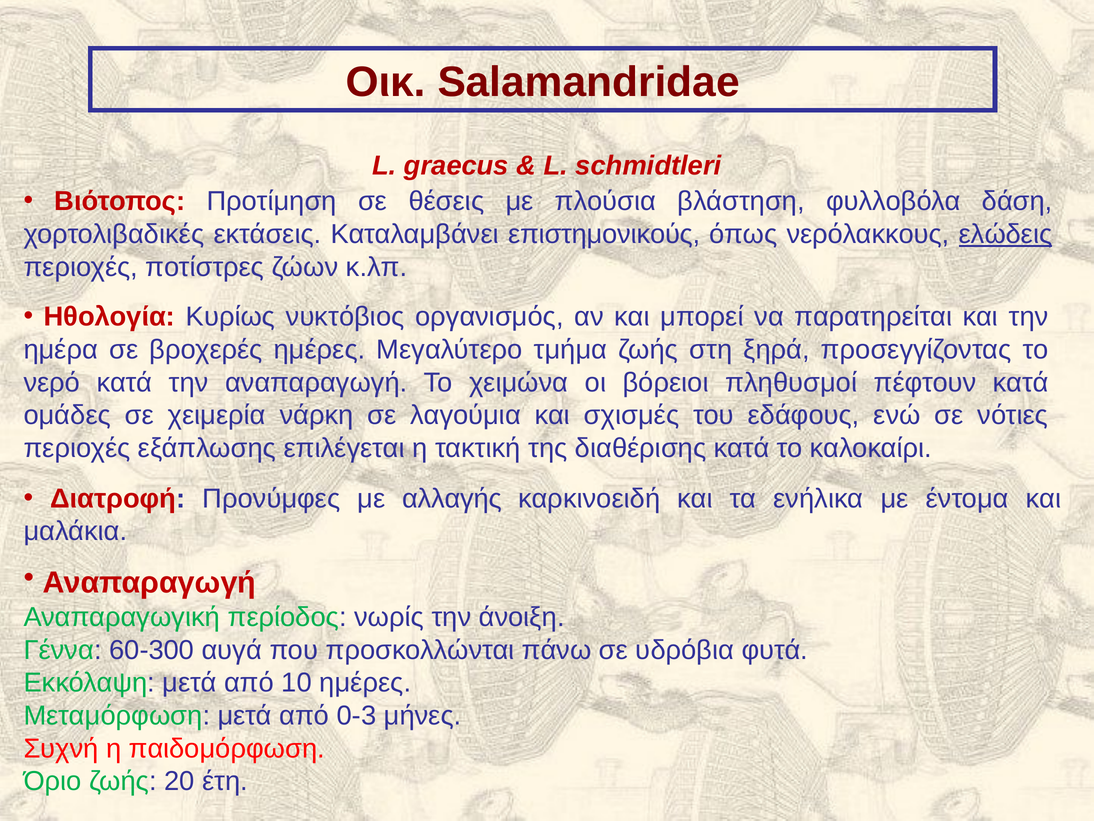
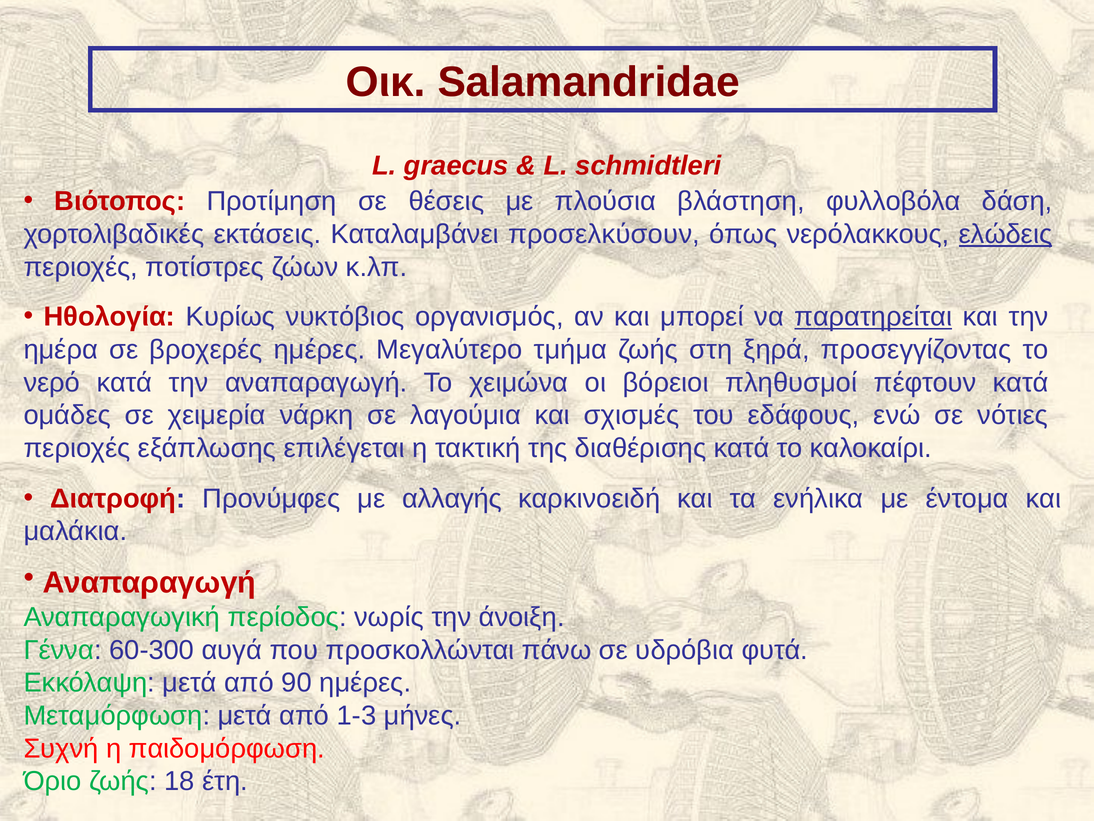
επιστημονικούς: επιστημονικούς -> προσελκύσουν
παρατηρείται underline: none -> present
10: 10 -> 90
0-3: 0-3 -> 1-3
20: 20 -> 18
